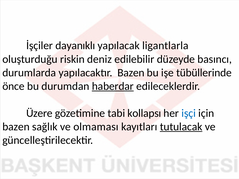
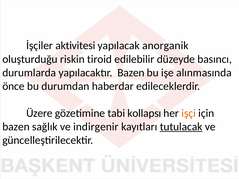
dayanıklı: dayanıklı -> aktivitesi
ligantlarla: ligantlarla -> anorganik
deniz: deniz -> tiroid
tübüllerinde: tübüllerinde -> alınmasında
haberdar underline: present -> none
işçi colour: blue -> orange
olmaması: olmaması -> indirgenir
